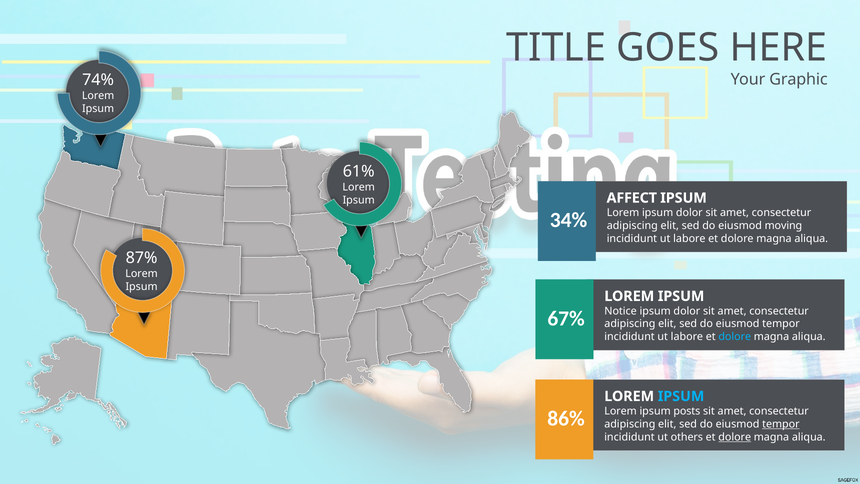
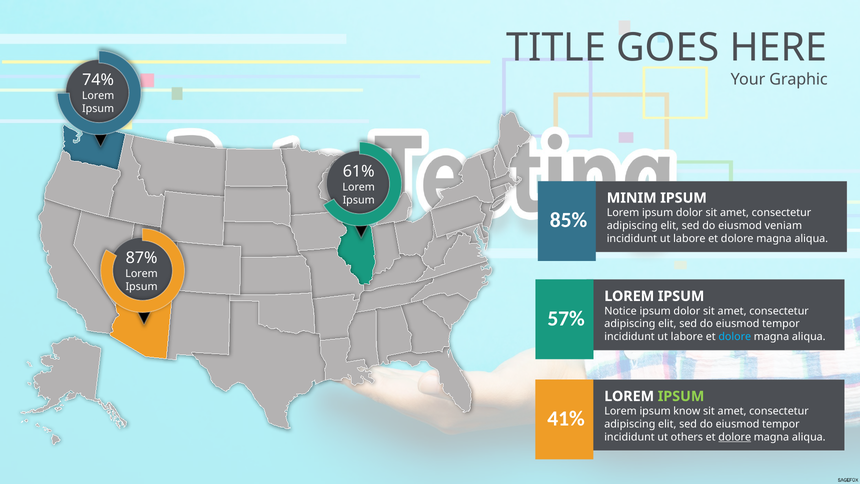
AFFECT: AFFECT -> MINIM
34%: 34% -> 85%
moving: moving -> veniam
67%: 67% -> 57%
IPSUM at (681, 396) colour: light blue -> light green
posts: posts -> know
86%: 86% -> 41%
tempor at (781, 424) underline: present -> none
